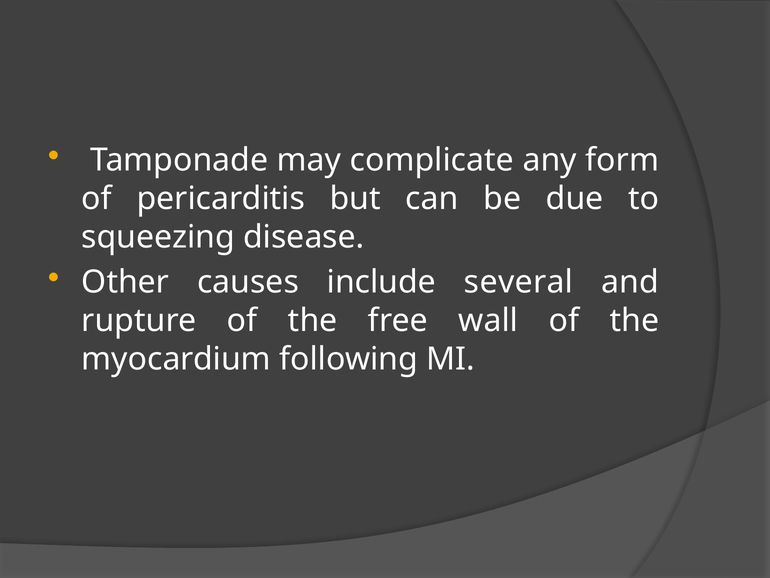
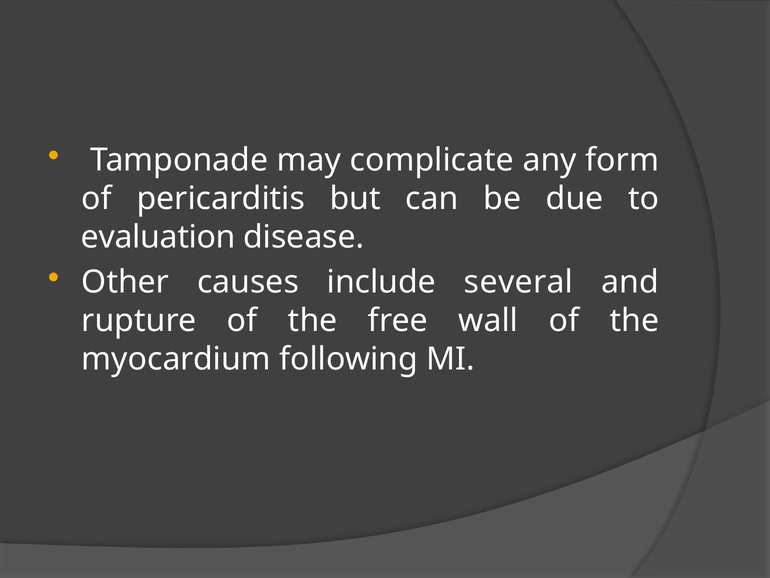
squeezing: squeezing -> evaluation
